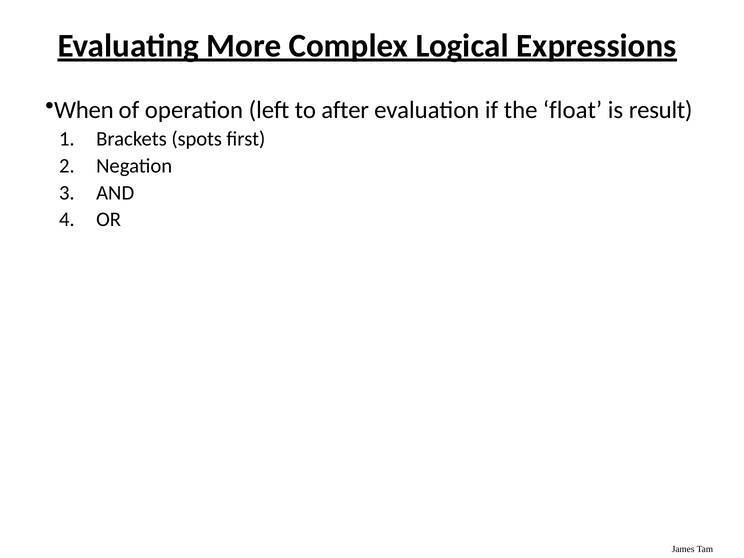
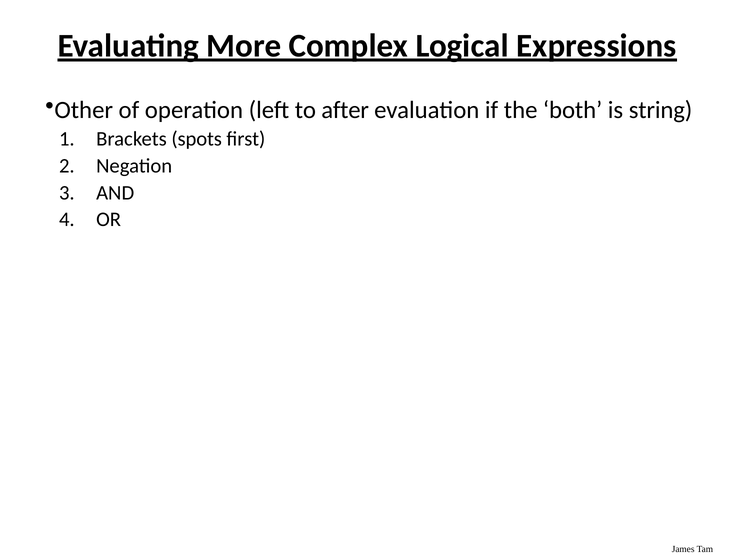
When: When -> Other
float: float -> both
result: result -> string
